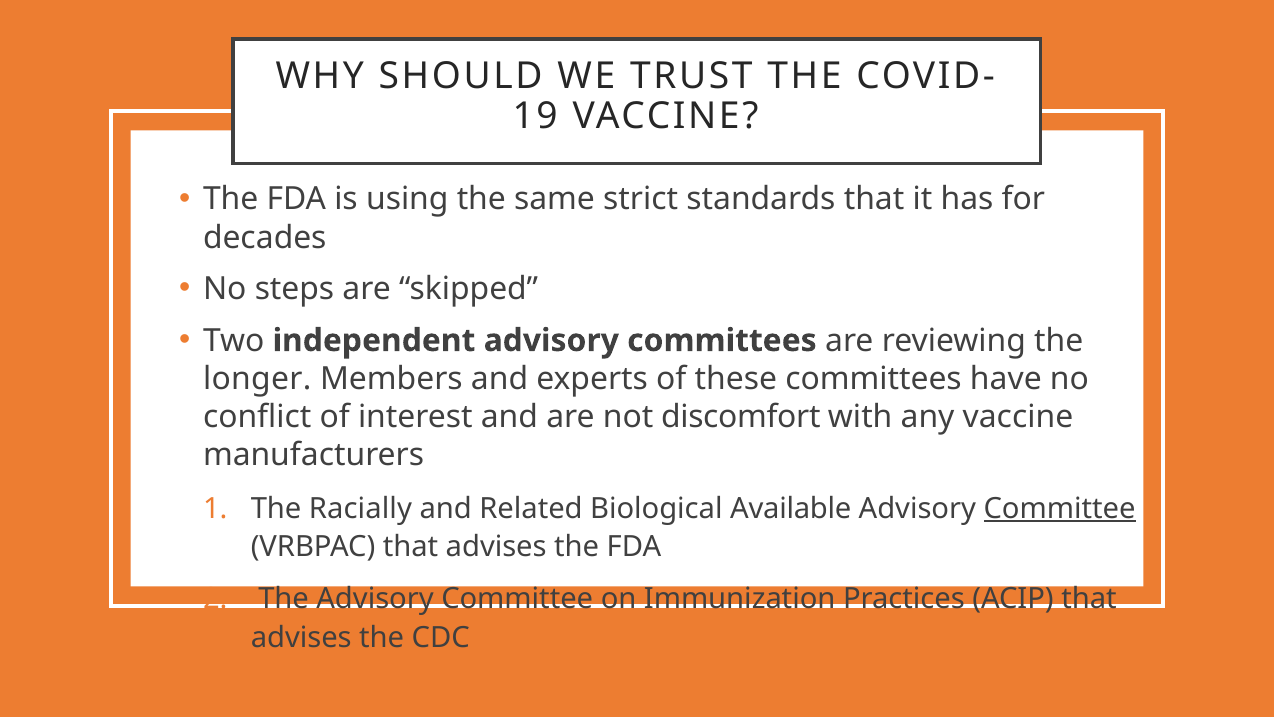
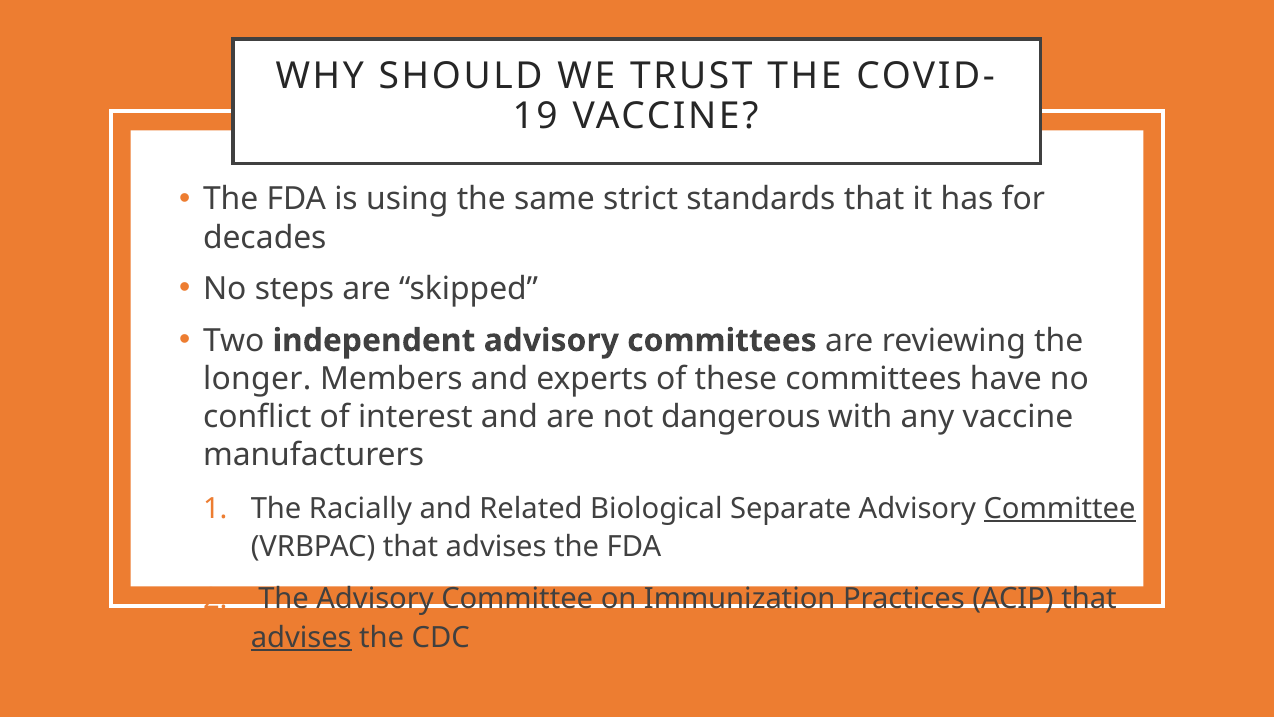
discomfort: discomfort -> dangerous
Available: Available -> Separate
advises at (301, 637) underline: none -> present
